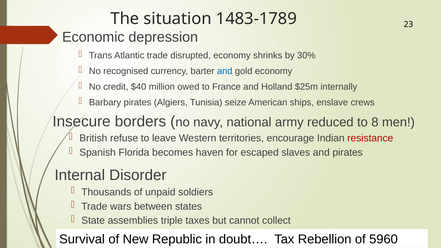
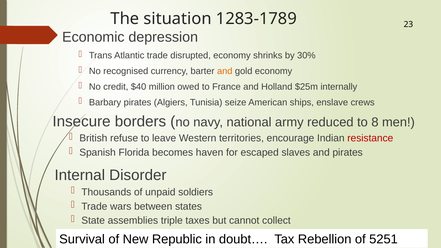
1483-1789: 1483-1789 -> 1283-1789
and at (225, 71) colour: blue -> orange
5960: 5960 -> 5251
